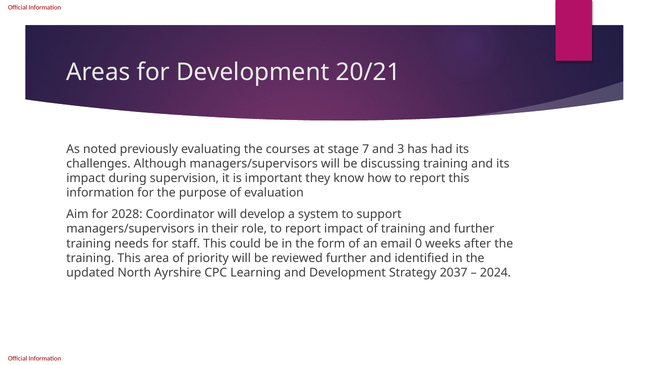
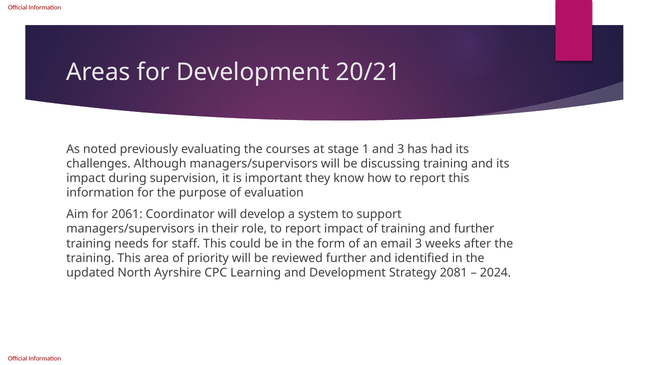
7: 7 -> 1
2028: 2028 -> 2061
email 0: 0 -> 3
2037: 2037 -> 2081
